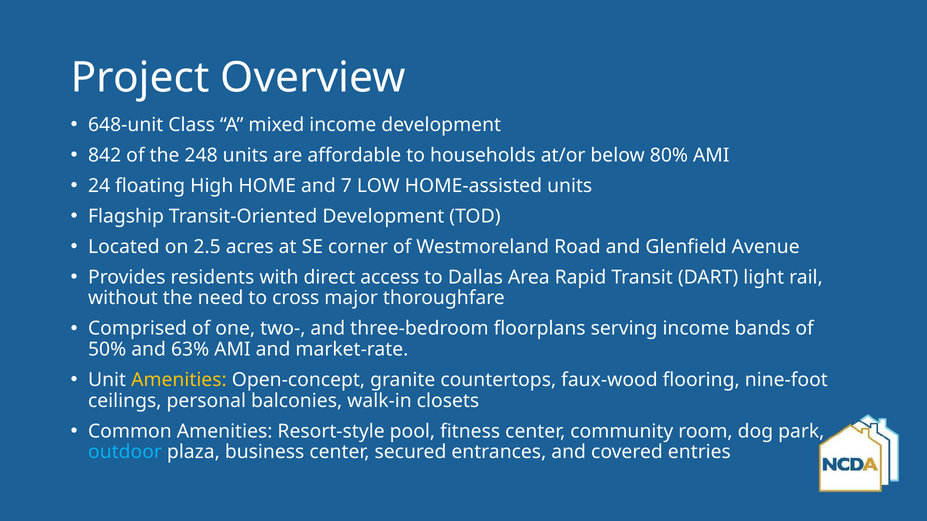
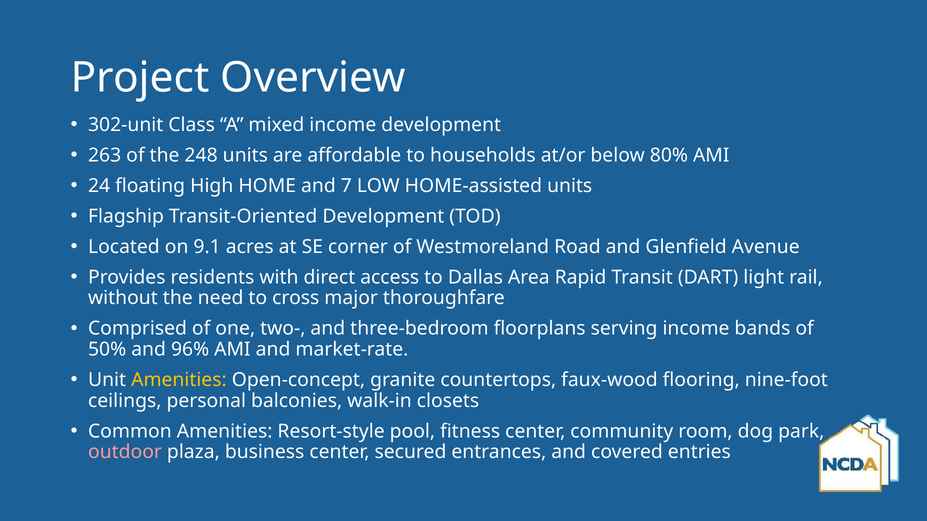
648-unit: 648-unit -> 302-unit
842: 842 -> 263
2.5: 2.5 -> 9.1
63%: 63% -> 96%
outdoor colour: light blue -> pink
